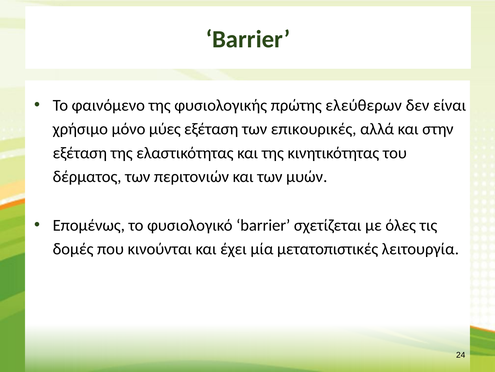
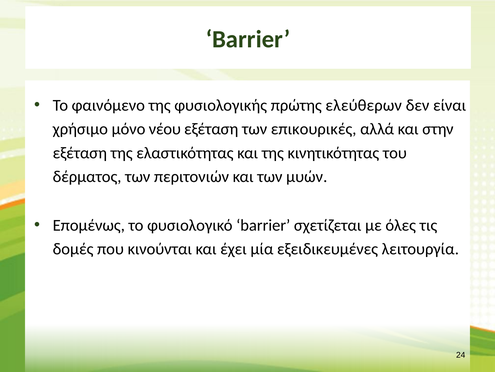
μύες: μύες -> νέου
μετατοπιστικές: μετατοπιστικές -> εξειδικευμένες
